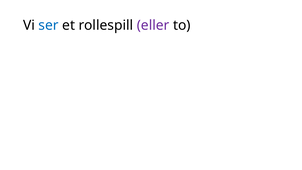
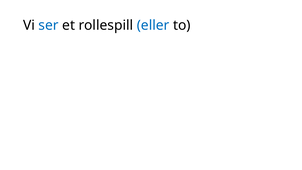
eller colour: purple -> blue
